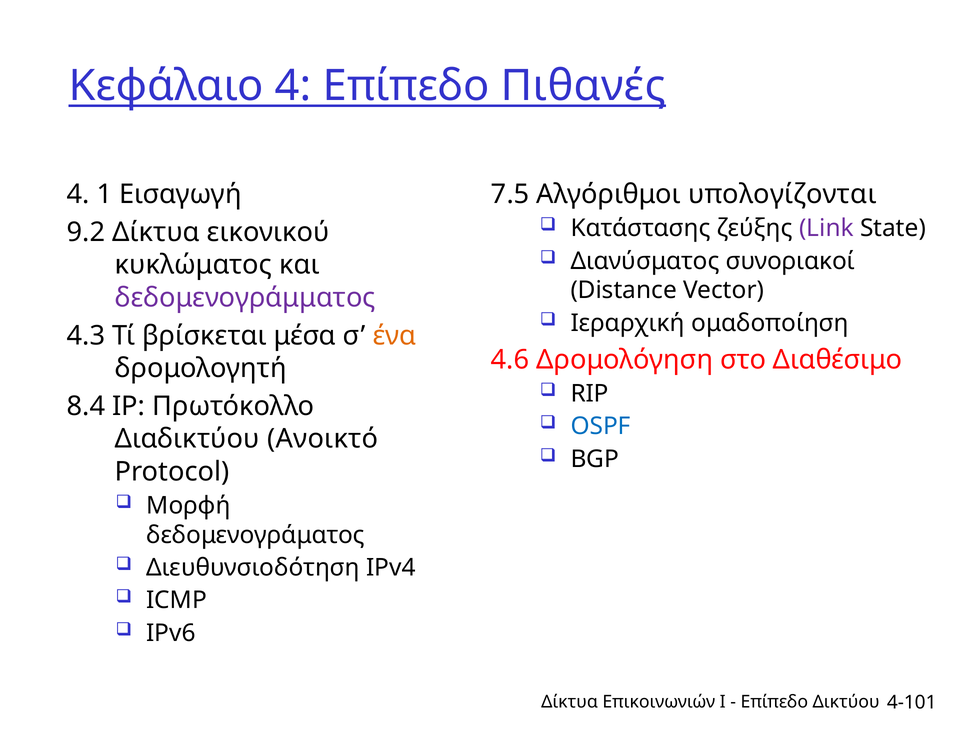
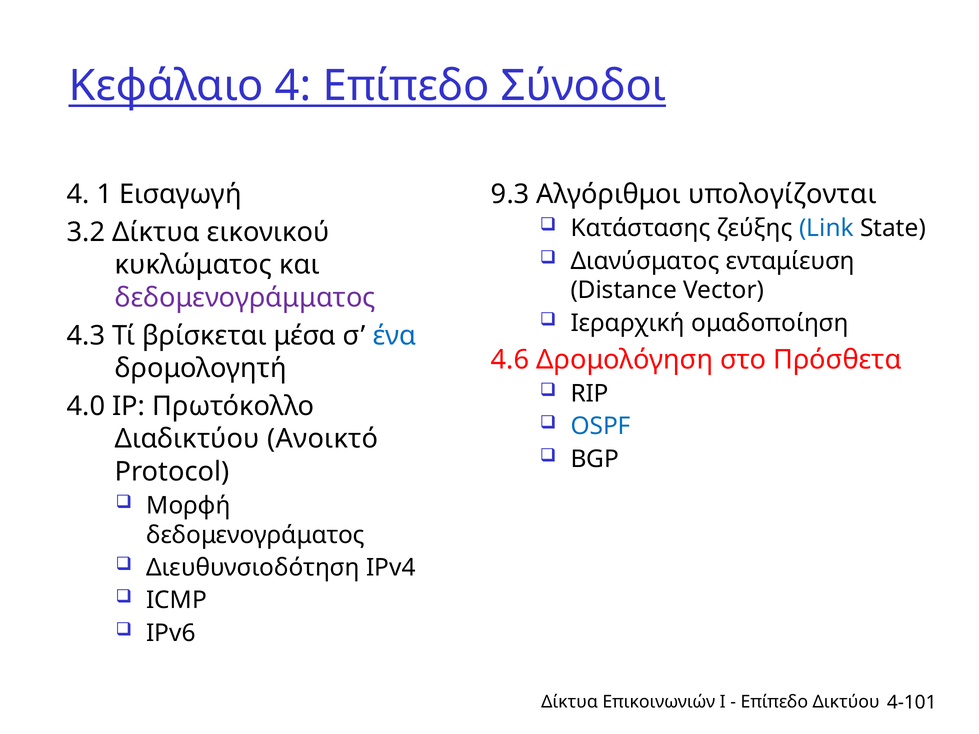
Πιθανές: Πιθανές -> Σύνοδοι
7.5: 7.5 -> 9.3
Link colour: purple -> blue
9.2: 9.2 -> 3.2
συνοριακοί: συνοριακοί -> ενταμίευση
ένα colour: orange -> blue
Διαθέσιμο: Διαθέσιμο -> Πρόσθετα
8.4: 8.4 -> 4.0
